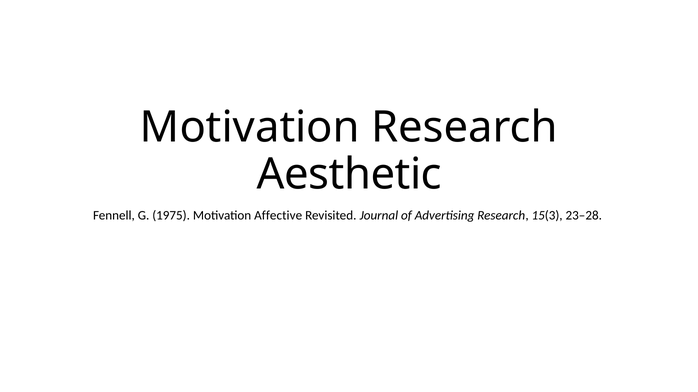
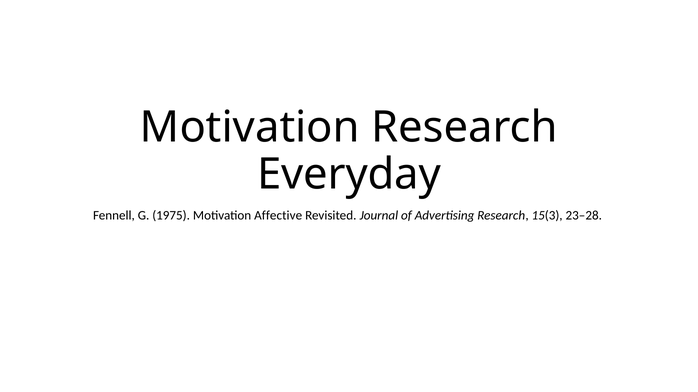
Aesthetic: Aesthetic -> Everyday
